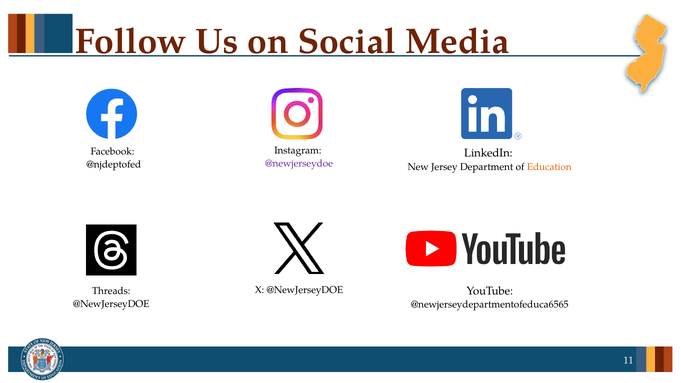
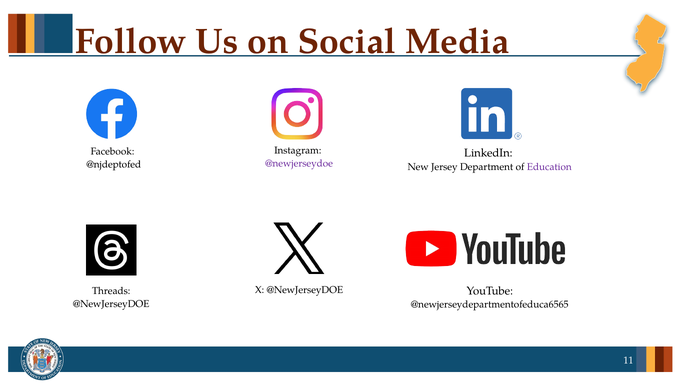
Education colour: orange -> purple
